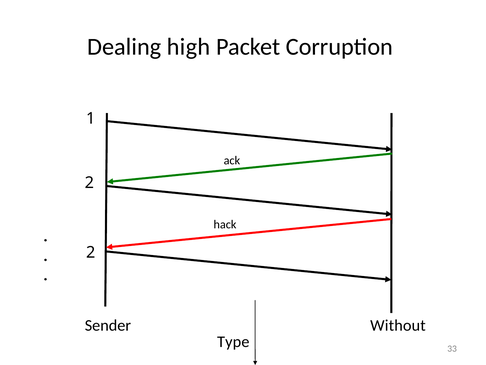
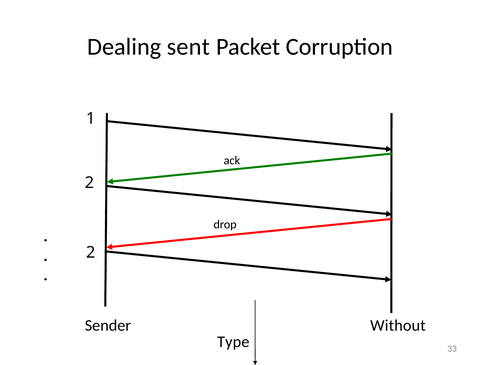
high: high -> sent
hack: hack -> drop
